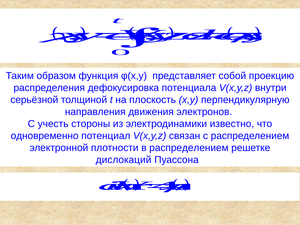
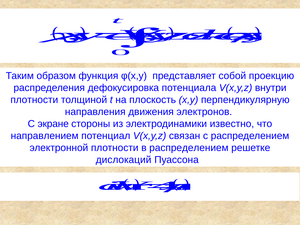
серьёзной at (34, 100): серьёзной -> плотности
учесть: учесть -> экране
одновременно: одновременно -> направлением
